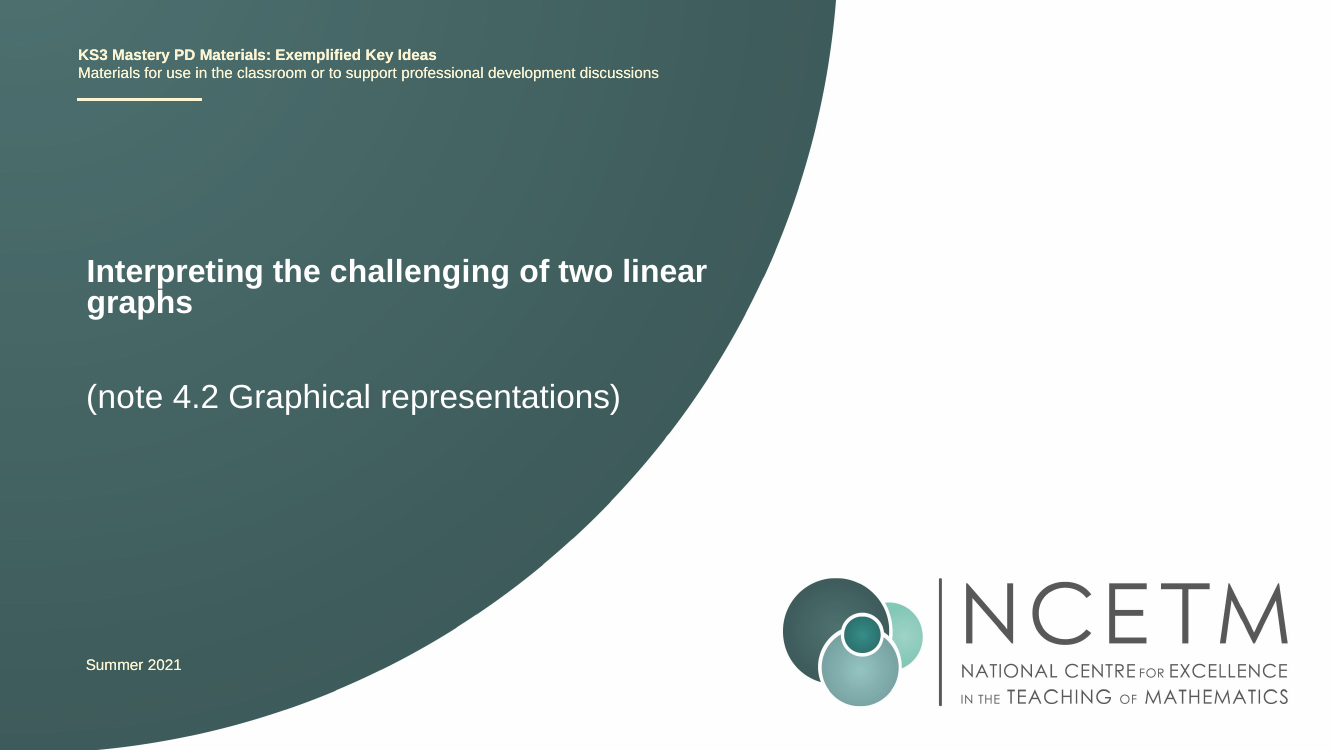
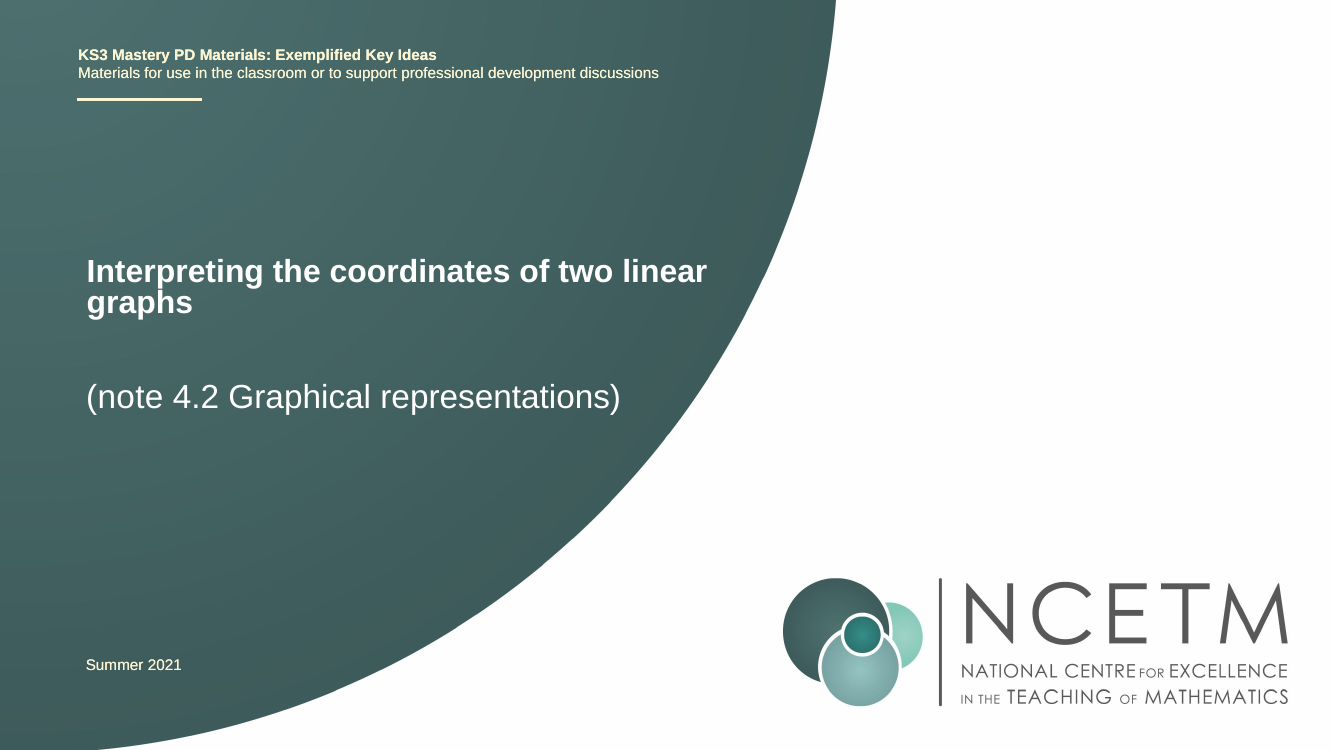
challenging: challenging -> coordinates
